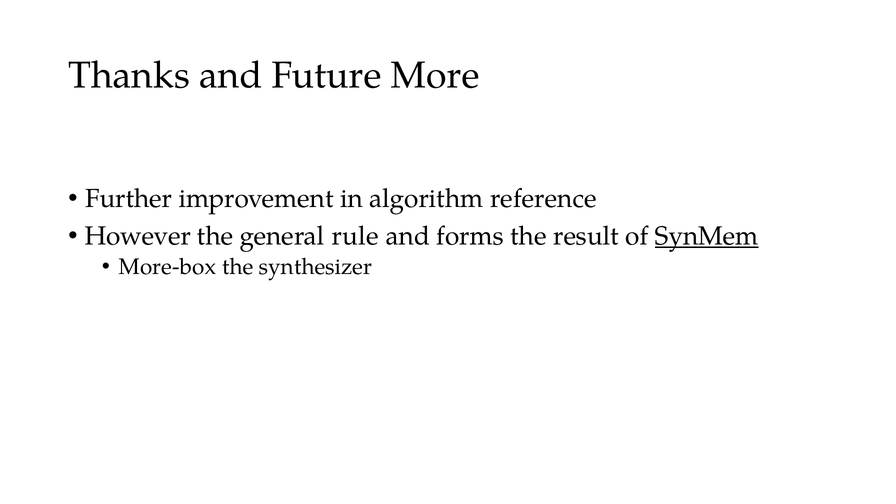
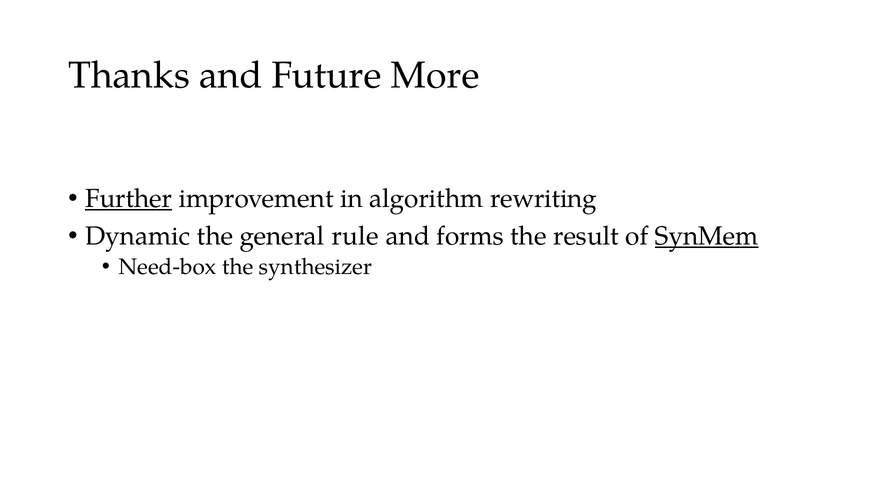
Further underline: none -> present
reference: reference -> rewriting
However: However -> Dynamic
More-box: More-box -> Need-box
